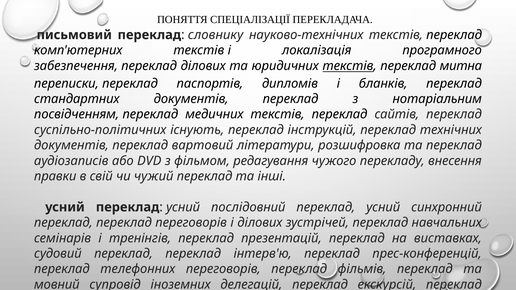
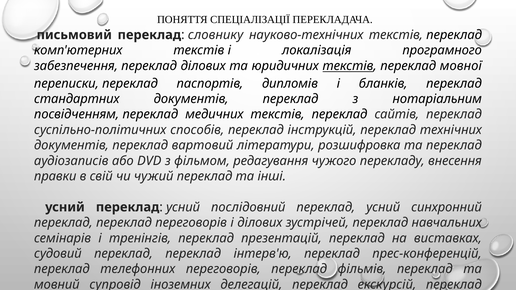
митна: митна -> мовної
існують: існують -> способів
